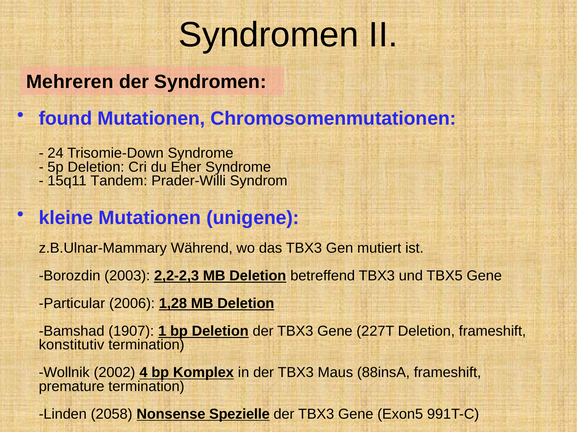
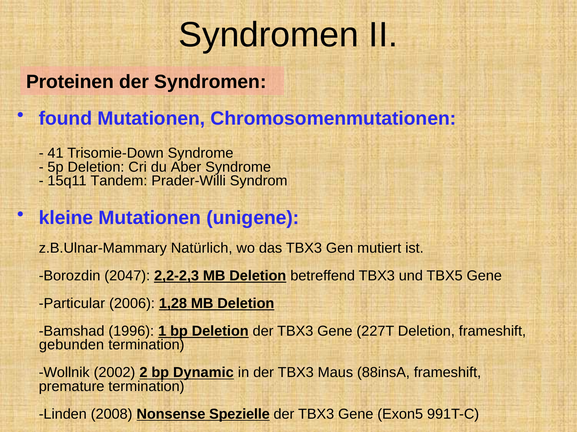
Mehreren: Mehreren -> Proteinen
24: 24 -> 41
Eher: Eher -> Aber
Während: Während -> Natürlich
2003: 2003 -> 2047
1907: 1907 -> 1996
konstitutiv: konstitutiv -> gebunden
4: 4 -> 2
Komplex: Komplex -> Dynamic
2058: 2058 -> 2008
